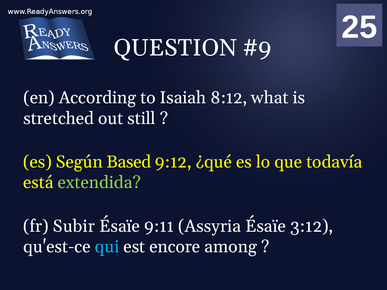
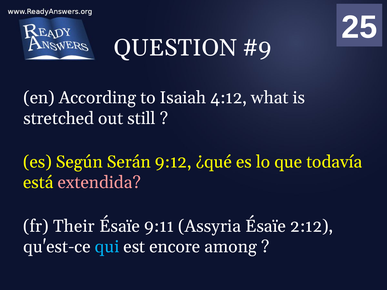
8:12: 8:12 -> 4:12
Based: Based -> Serán
extendida colour: light green -> pink
Subir: Subir -> Their
3:12: 3:12 -> 2:12
